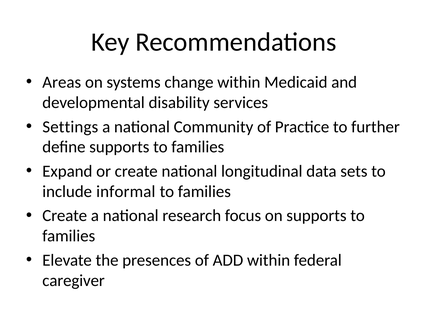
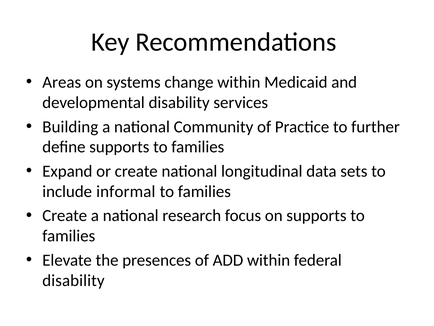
Settings: Settings -> Building
caregiver at (74, 280): caregiver -> disability
